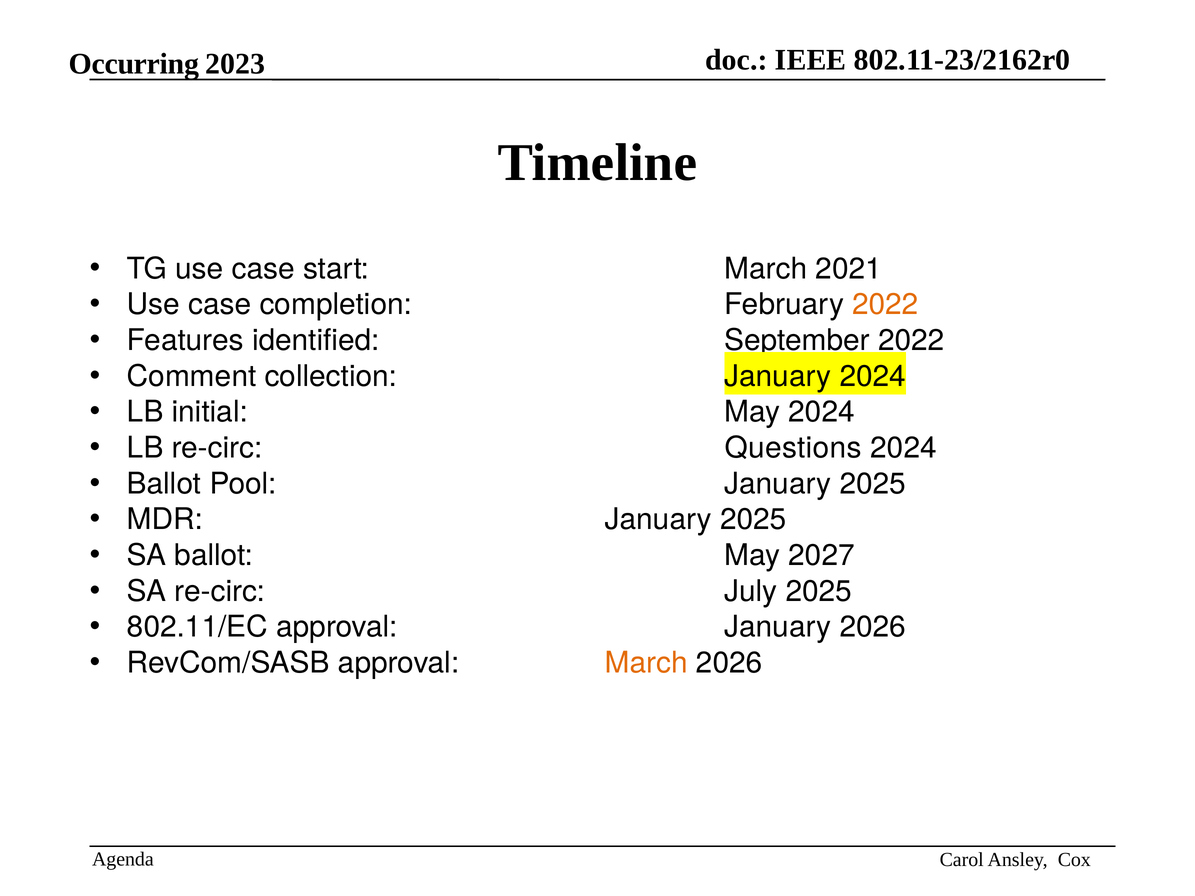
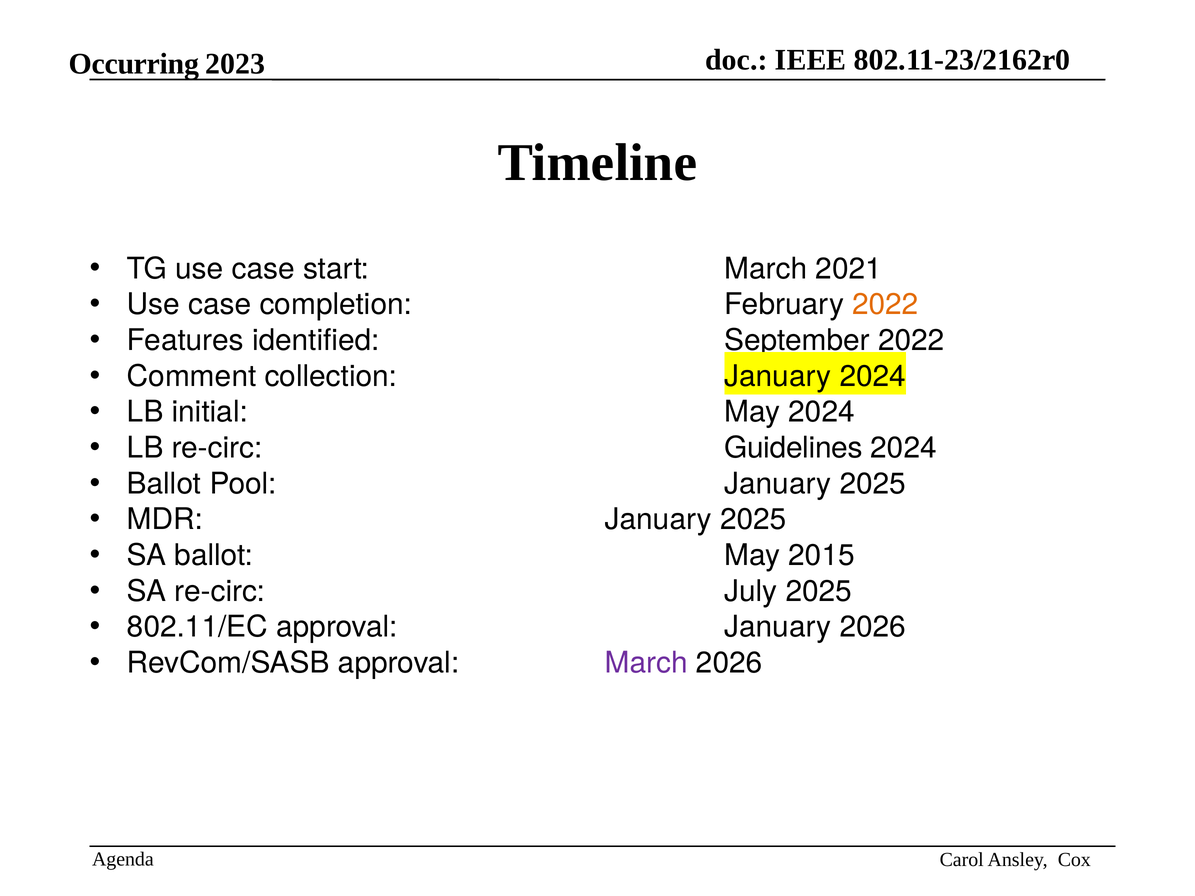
Questions: Questions -> Guidelines
2027: 2027 -> 2015
March at (646, 663) colour: orange -> purple
